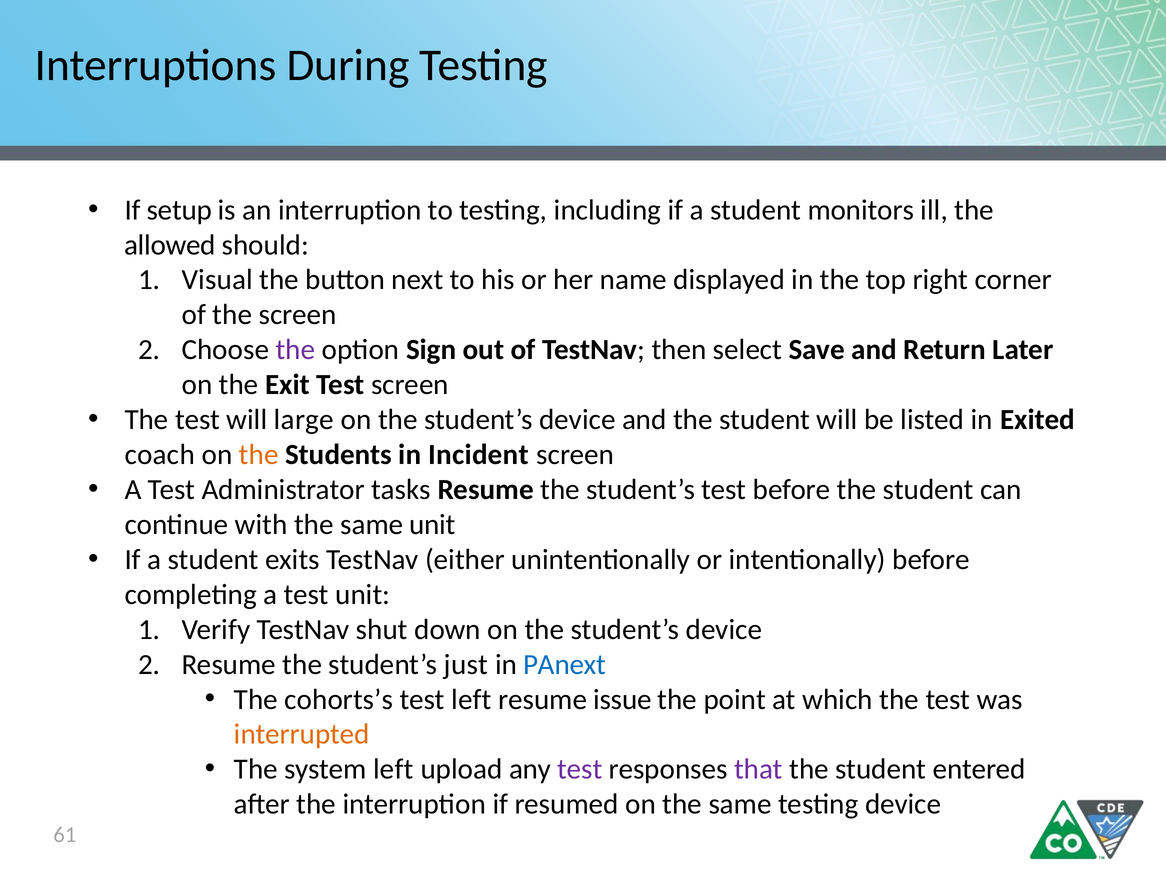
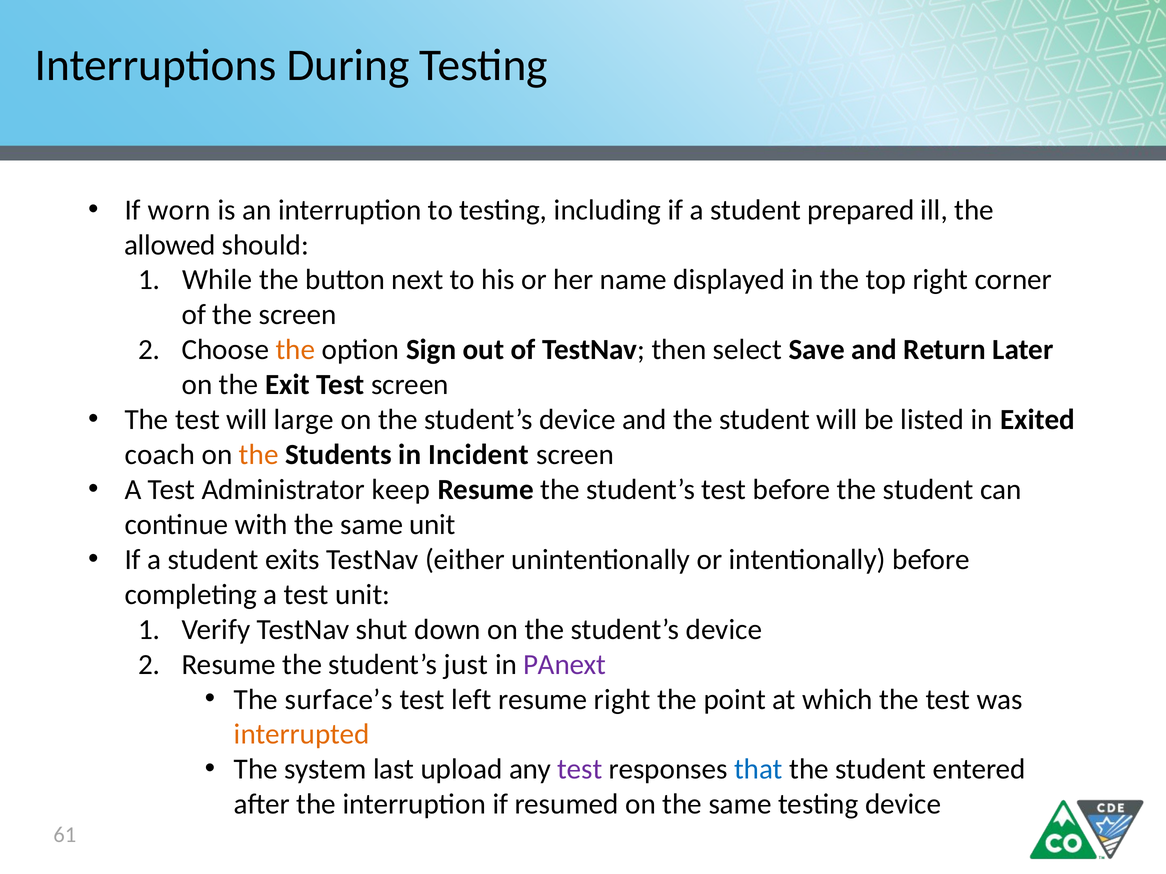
setup: setup -> worn
monitors: monitors -> prepared
Visual: Visual -> While
the at (296, 350) colour: purple -> orange
tasks: tasks -> keep
PAnext colour: blue -> purple
cohorts’s: cohorts’s -> surface’s
resume issue: issue -> right
system left: left -> last
that colour: purple -> blue
